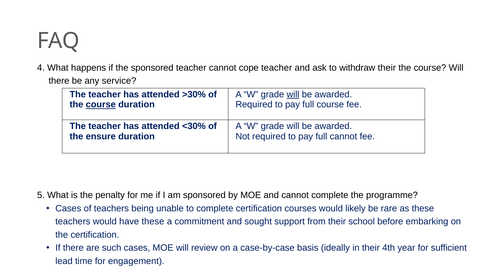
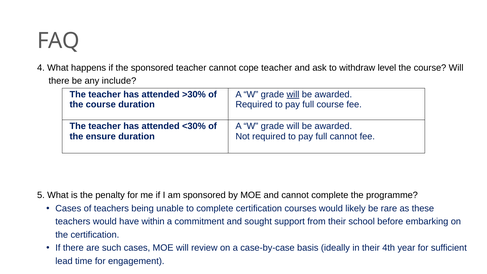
withdraw their: their -> level
service: service -> include
course at (101, 105) underline: present -> none
have these: these -> within
